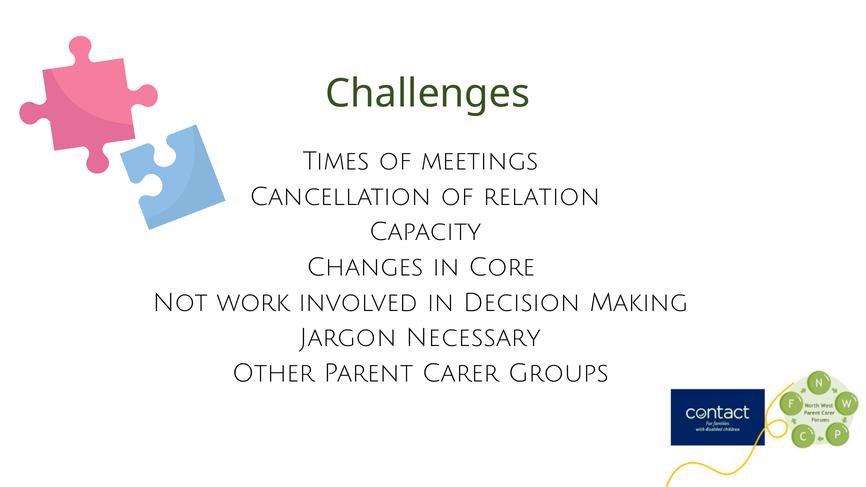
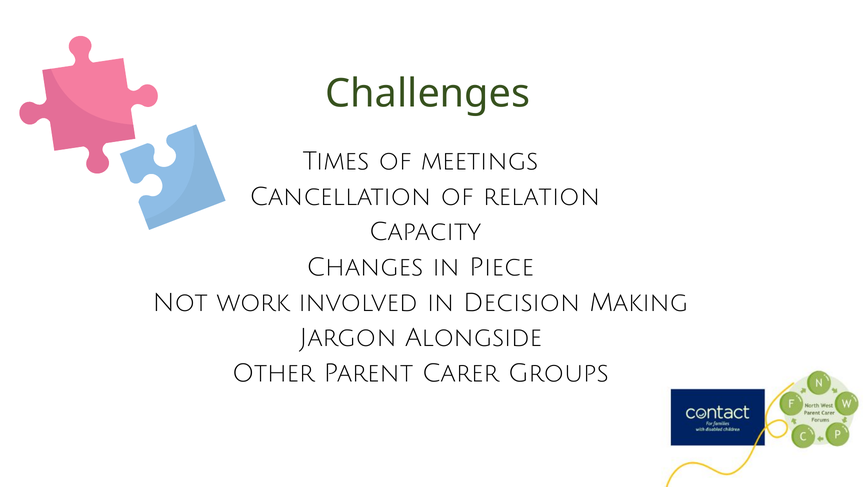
Core: Core -> Piece
Necessary: Necessary -> Alongside
